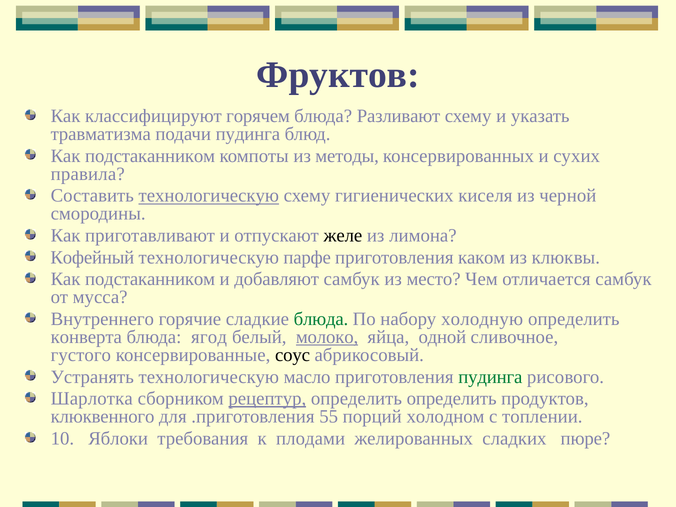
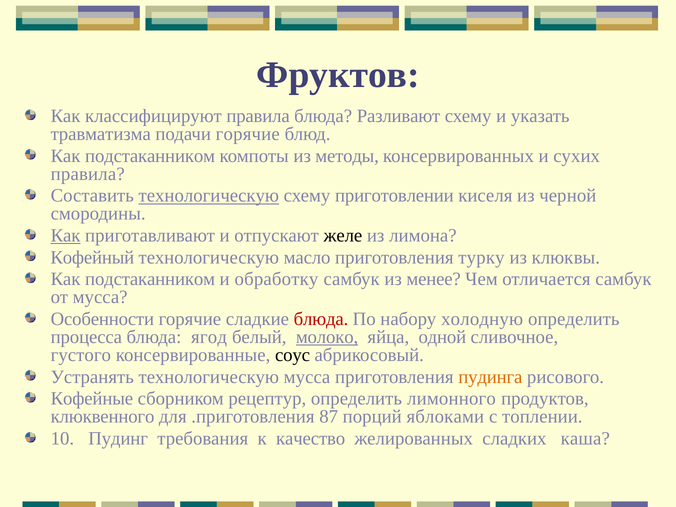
классифицируют горячем: горячем -> правила
подачи пудинга: пудинга -> горячие
гигиенических: гигиенических -> приготовлении
Как at (66, 236) underline: none -> present
парфе: парфе -> масло
каком: каком -> турку
добавляют: добавляют -> обработку
место: место -> менее
Внутреннего: Внутреннего -> Особенности
блюда at (321, 319) colour: green -> red
конверта: конверта -> процесса
технологическую масло: масло -> мусса
пудинга at (490, 377) colour: green -> orange
Шарлотка: Шарлотка -> Кофейные
рецептур underline: present -> none
определить определить: определить -> лимонного
55: 55 -> 87
холодном: холодном -> яблоками
Яблоки: Яблоки -> Пудинг
плодами: плодами -> качество
пюре: пюре -> каша
